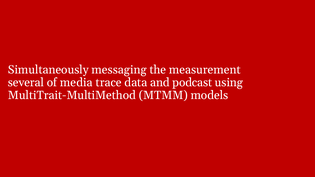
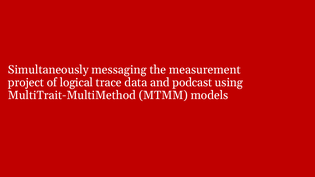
several: several -> project
media: media -> logical
